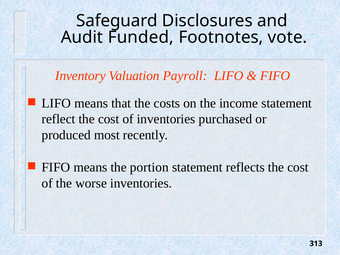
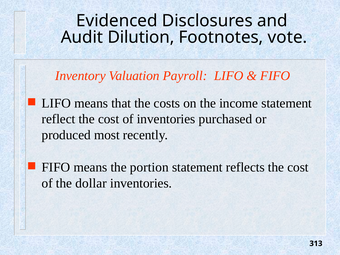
Safeguard: Safeguard -> Evidenced
Funded: Funded -> Dilution
worse: worse -> dollar
